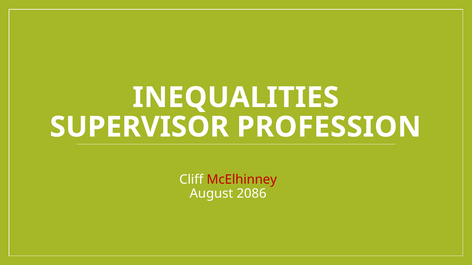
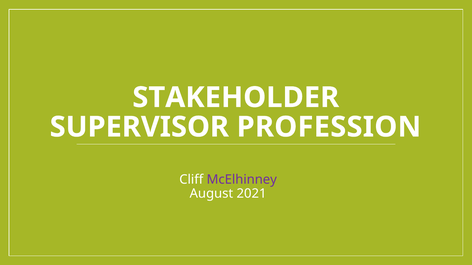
INEQUALITIES: INEQUALITIES -> STAKEHOLDER
McElhinney colour: red -> purple
2086: 2086 -> 2021
